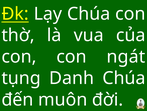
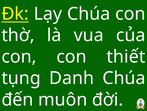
ngát: ngát -> thiết
